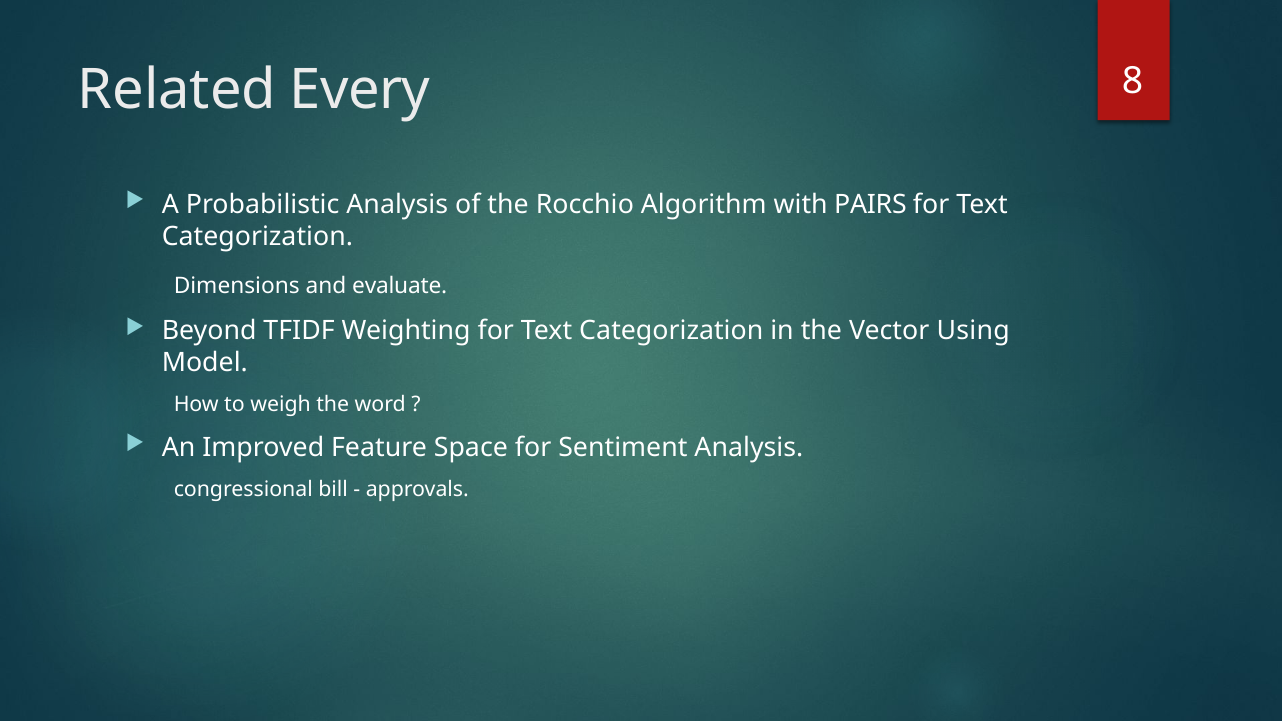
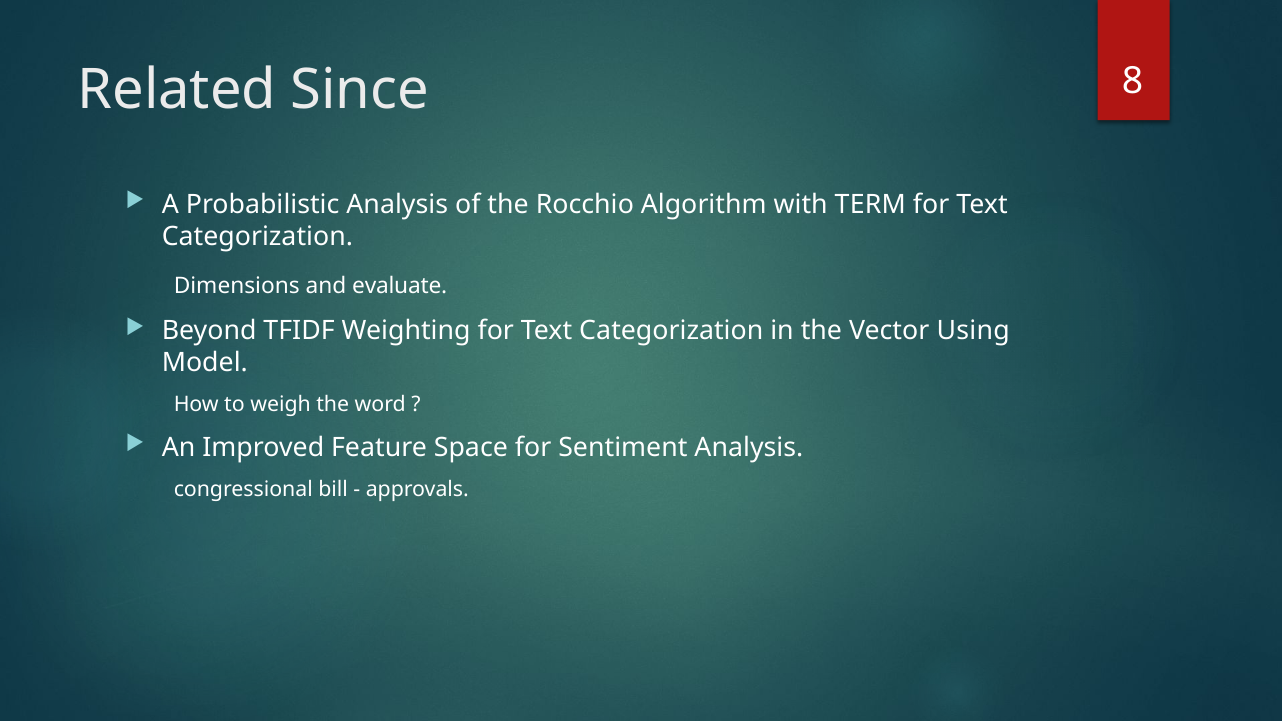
Every: Every -> Since
PAIRS: PAIRS -> TERM
